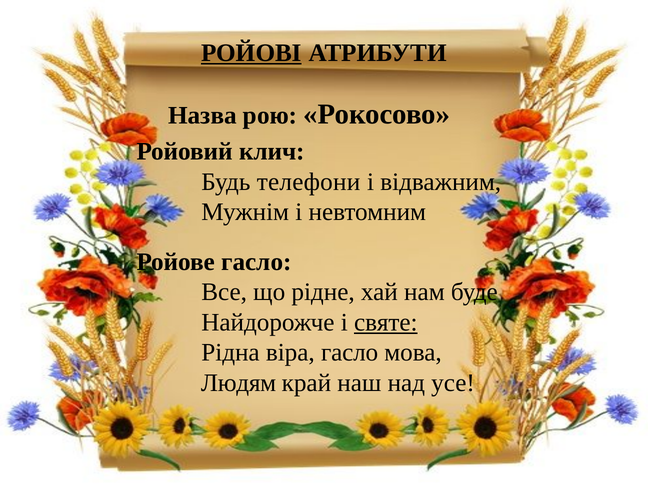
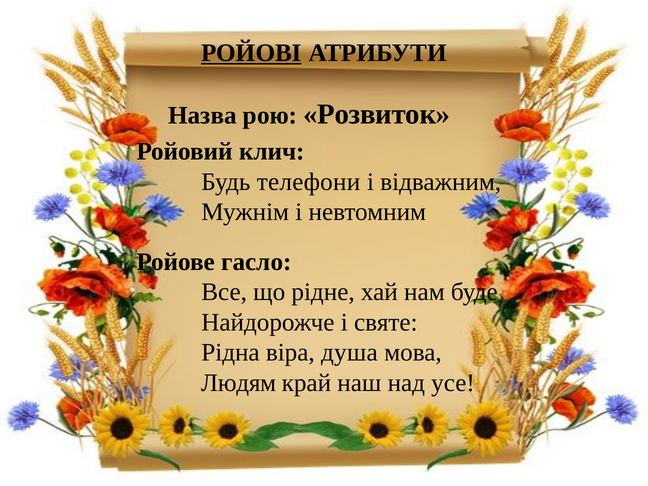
Рокосово: Рокосово -> Розвиток
святе underline: present -> none
віра гасло: гасло -> душа
